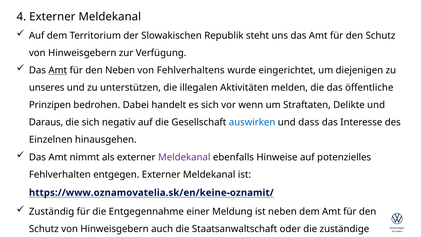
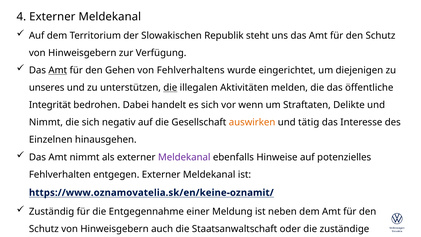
den Neben: Neben -> Gehen
die at (170, 88) underline: none -> present
Prinzipen: Prinzipen -> Integrität
Daraus at (46, 122): Daraus -> Nimmt
auswirken colour: blue -> orange
dass: dass -> tätig
